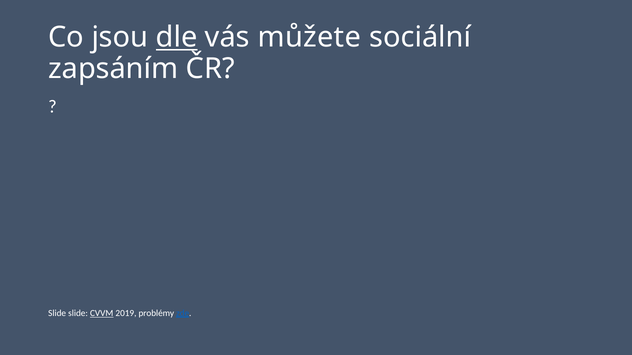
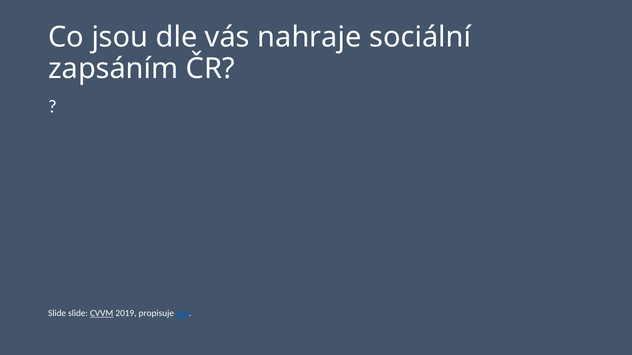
dle underline: present -> none
můžete: můžete -> nahraje
problémy: problémy -> propisuje
